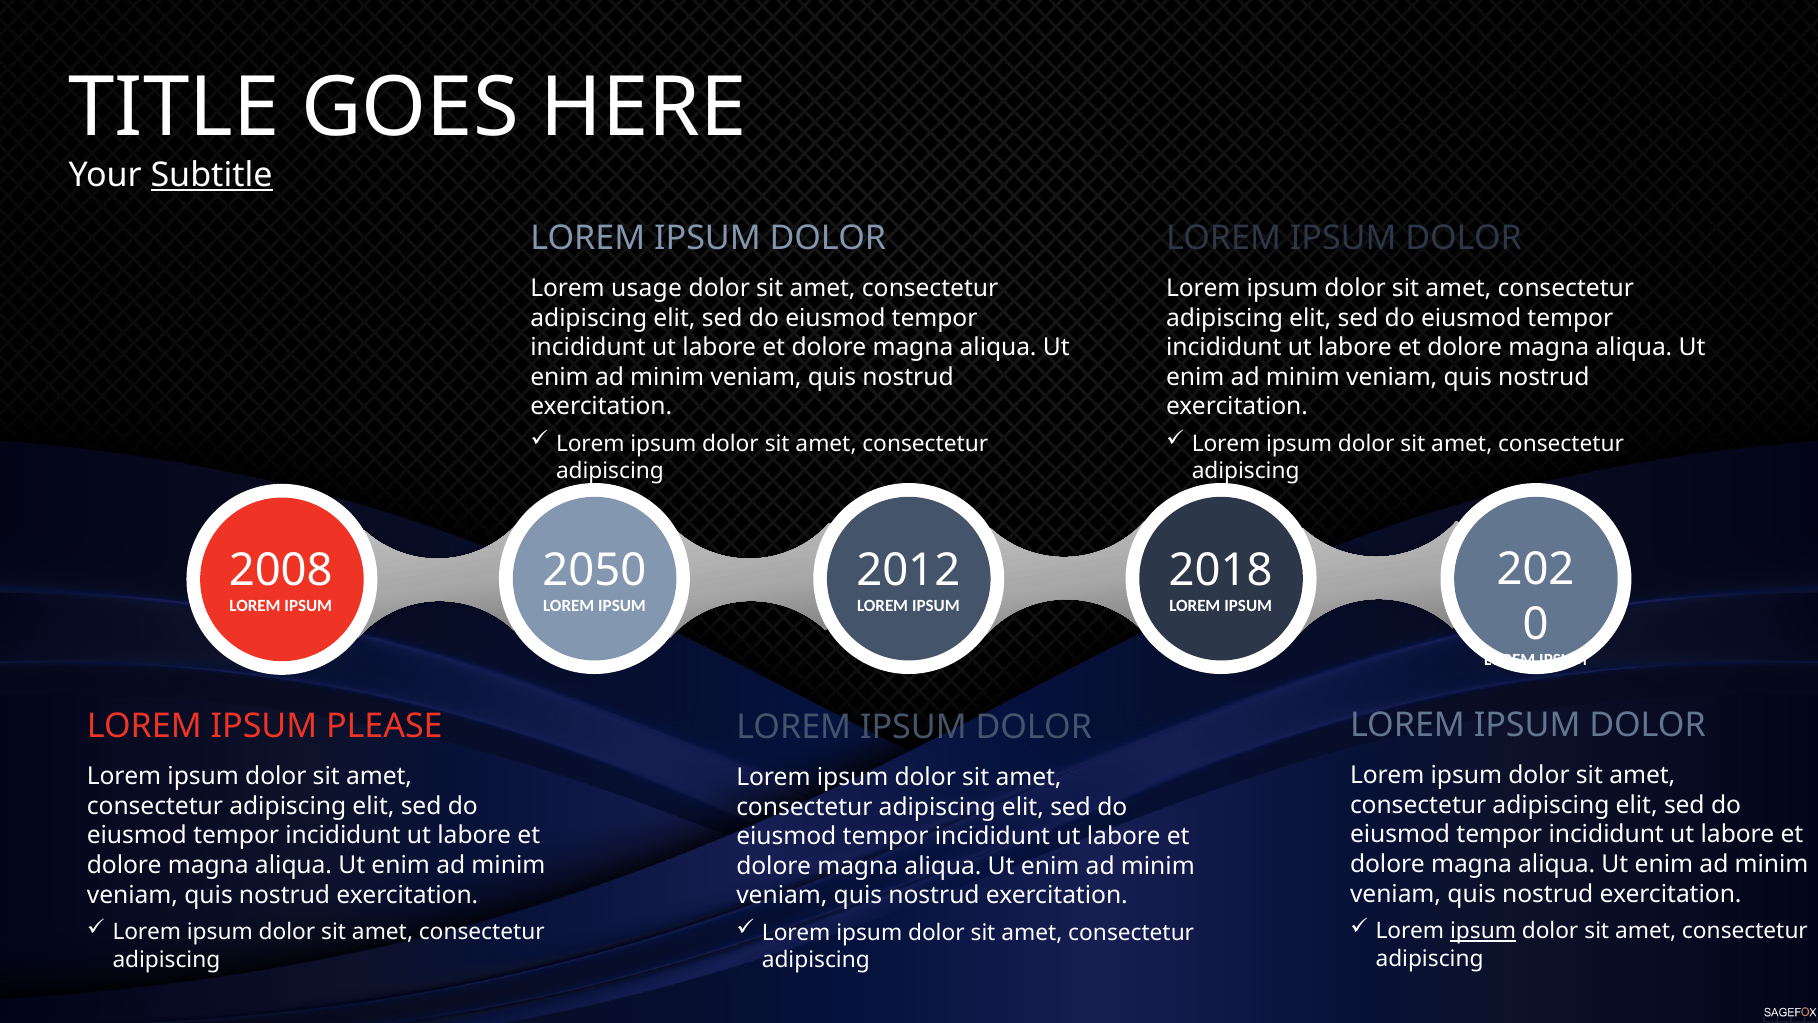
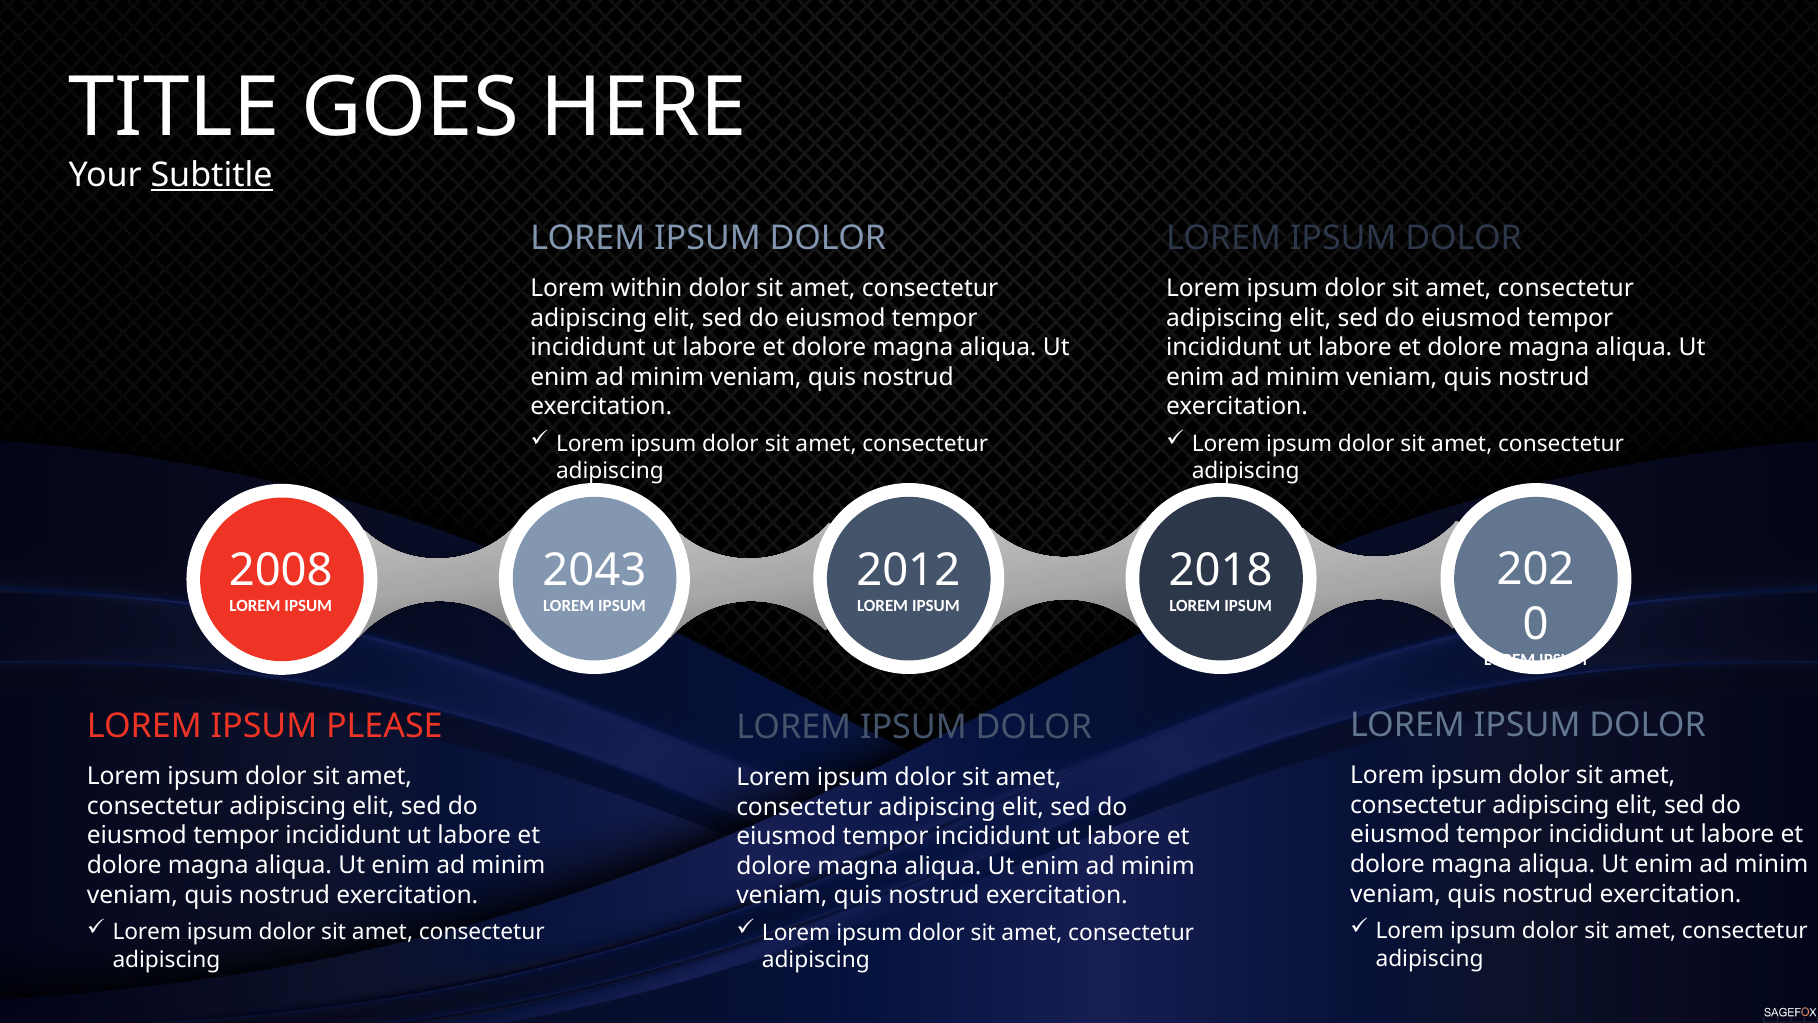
usage: usage -> within
2050: 2050 -> 2043
ipsum at (1483, 931) underline: present -> none
